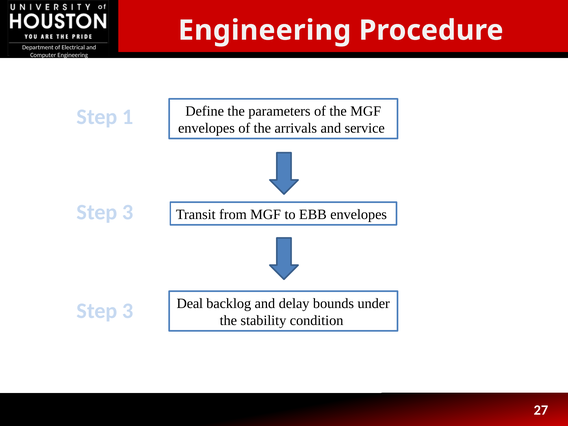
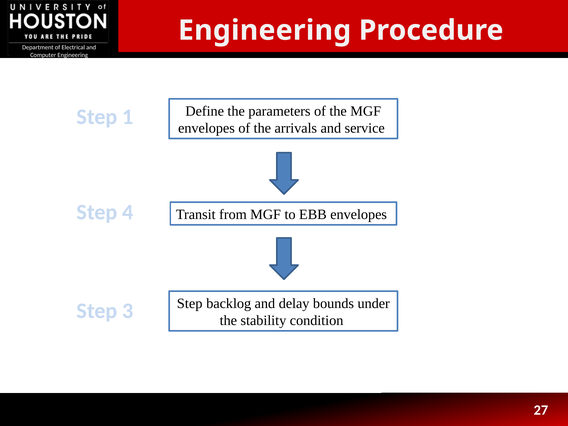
3 at (128, 212): 3 -> 4
Deal at (190, 303): Deal -> Step
